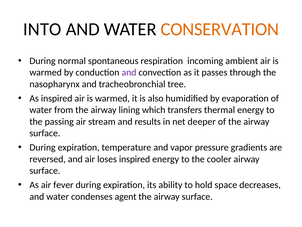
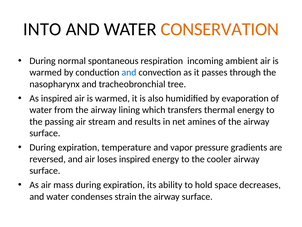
and at (129, 72) colour: purple -> blue
deeper: deeper -> amines
fever: fever -> mass
agent: agent -> strain
